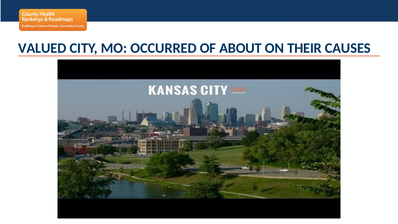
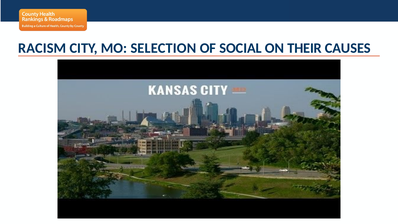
VALUED: VALUED -> RACISM
OCCURRED: OCCURRED -> SELECTION
ABOUT: ABOUT -> SOCIAL
